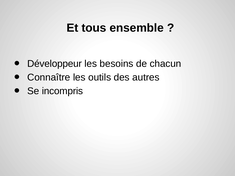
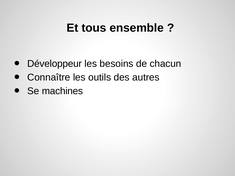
incompris: incompris -> machines
